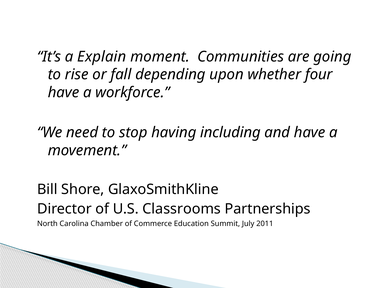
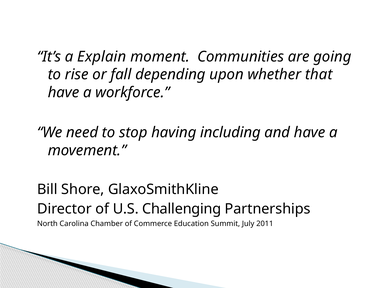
four: four -> that
Classrooms: Classrooms -> Challenging
